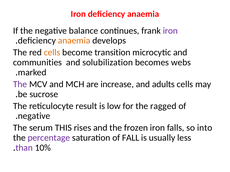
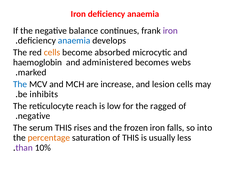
anaemia at (74, 41) colour: orange -> blue
transition: transition -> absorbed
communities: communities -> haemoglobin
solubilization: solubilization -> administered
The at (20, 84) colour: purple -> blue
adults: adults -> lesion
sucrose: sucrose -> inhibits
result: result -> reach
percentage colour: purple -> orange
of FALL: FALL -> THIS
